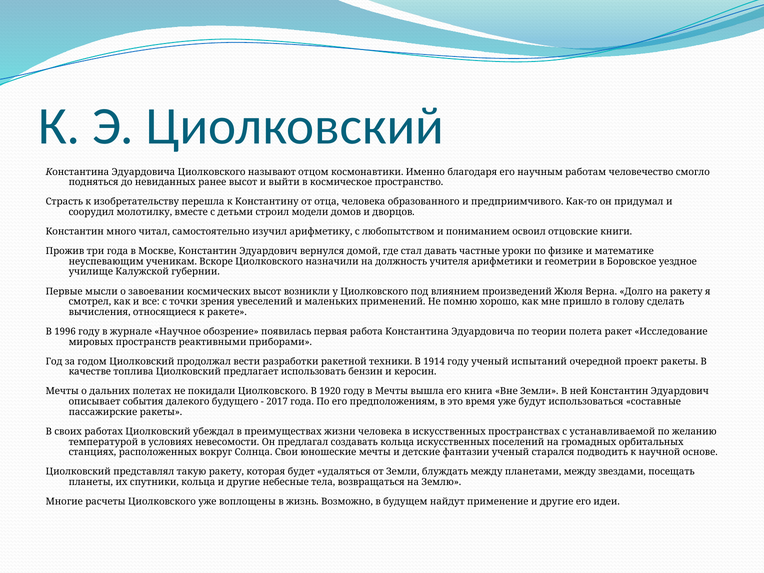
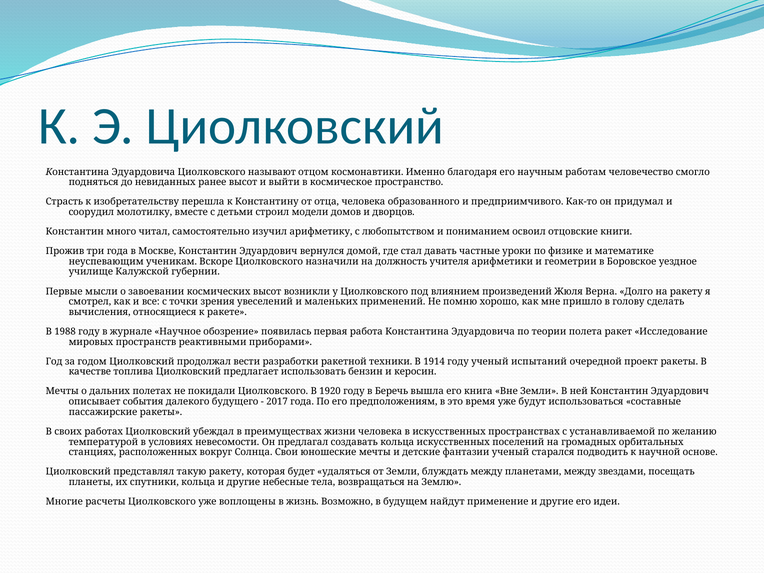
1996: 1996 -> 1988
в Мечты: Мечты -> Беречь
